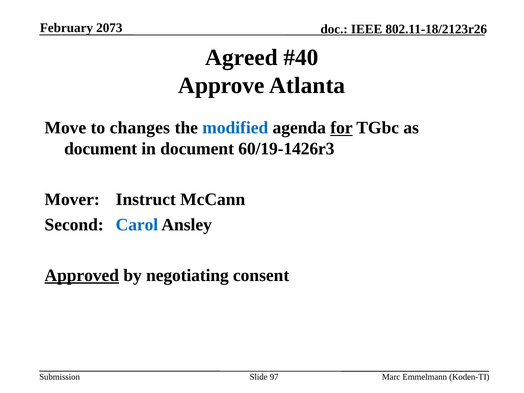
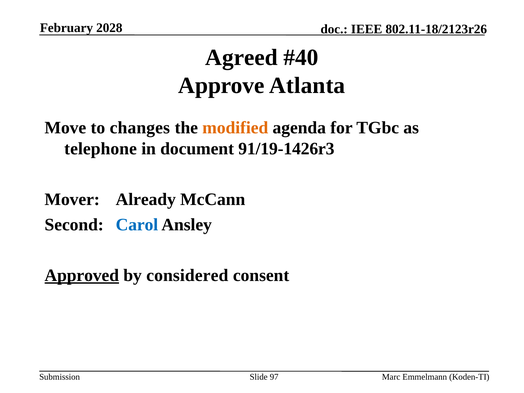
2073: 2073 -> 2028
modified colour: blue -> orange
for underline: present -> none
document at (101, 149): document -> telephone
60/19-1426r3: 60/19-1426r3 -> 91/19-1426r3
Instruct: Instruct -> Already
negotiating: negotiating -> considered
